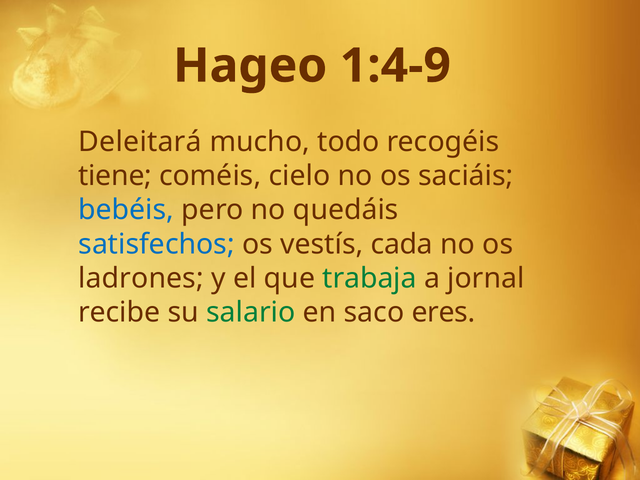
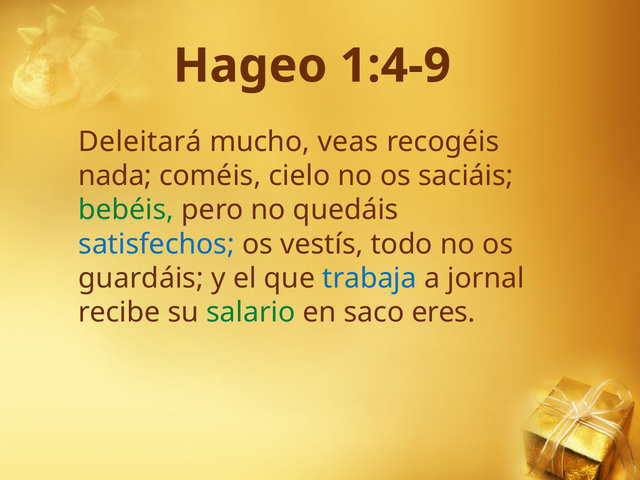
todo: todo -> veas
tiene: tiene -> nada
bebéis colour: blue -> green
cada: cada -> todo
ladrones: ladrones -> guardáis
trabaja colour: green -> blue
